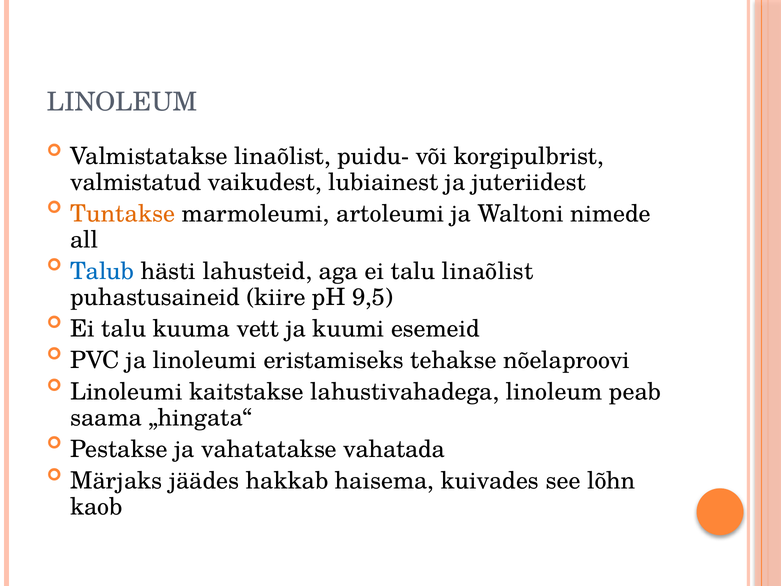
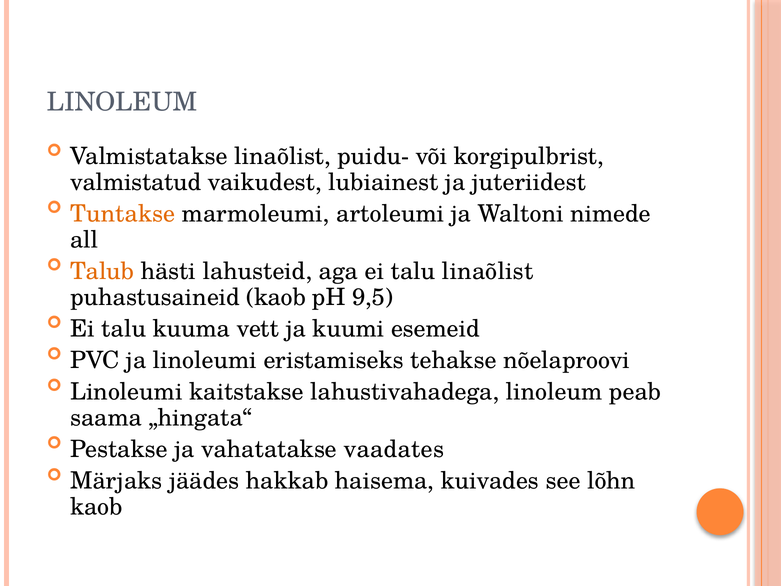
Talub colour: blue -> orange
puhastusaineid kiire: kiire -> kaob
vahatada: vahatada -> vaadates
